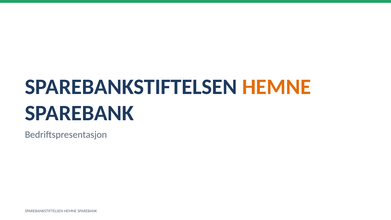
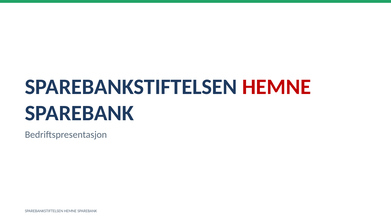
HEMNE at (277, 87) colour: orange -> red
